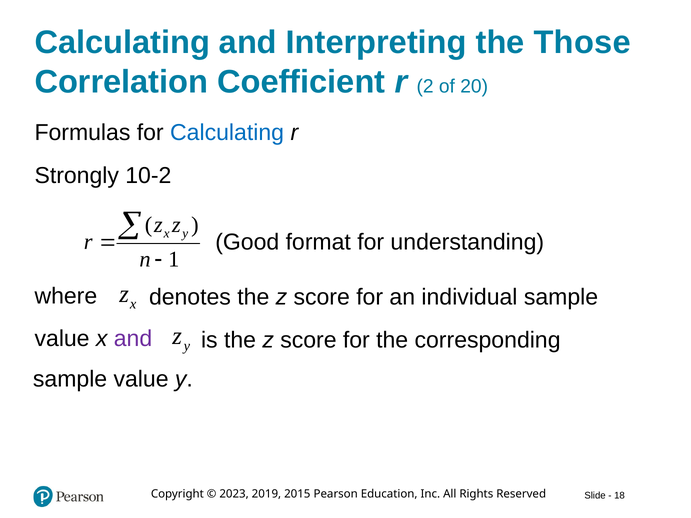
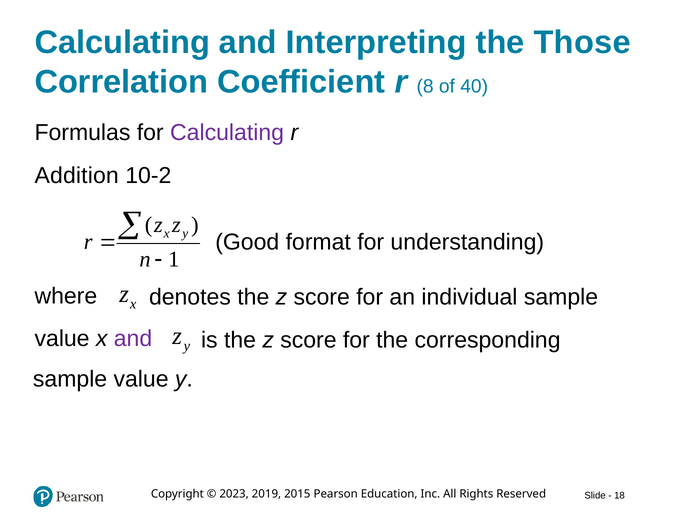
2: 2 -> 8
20: 20 -> 40
Calculating at (227, 133) colour: blue -> purple
Strongly: Strongly -> Addition
